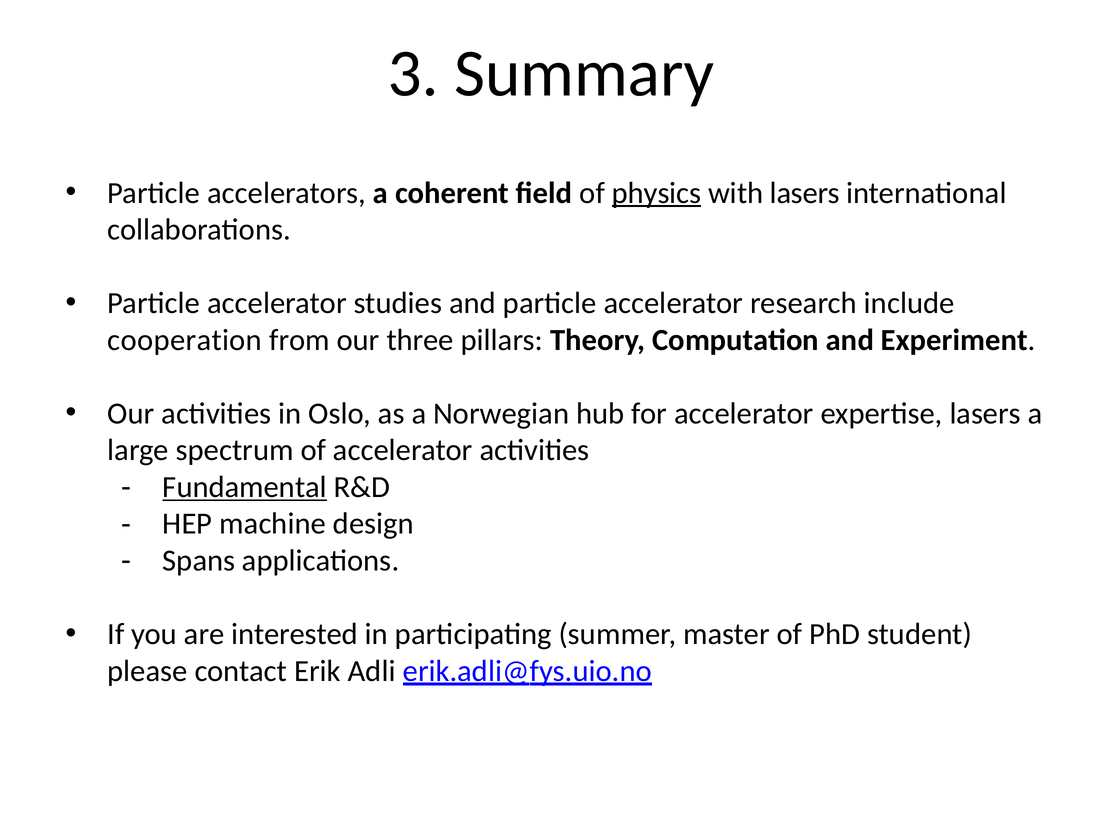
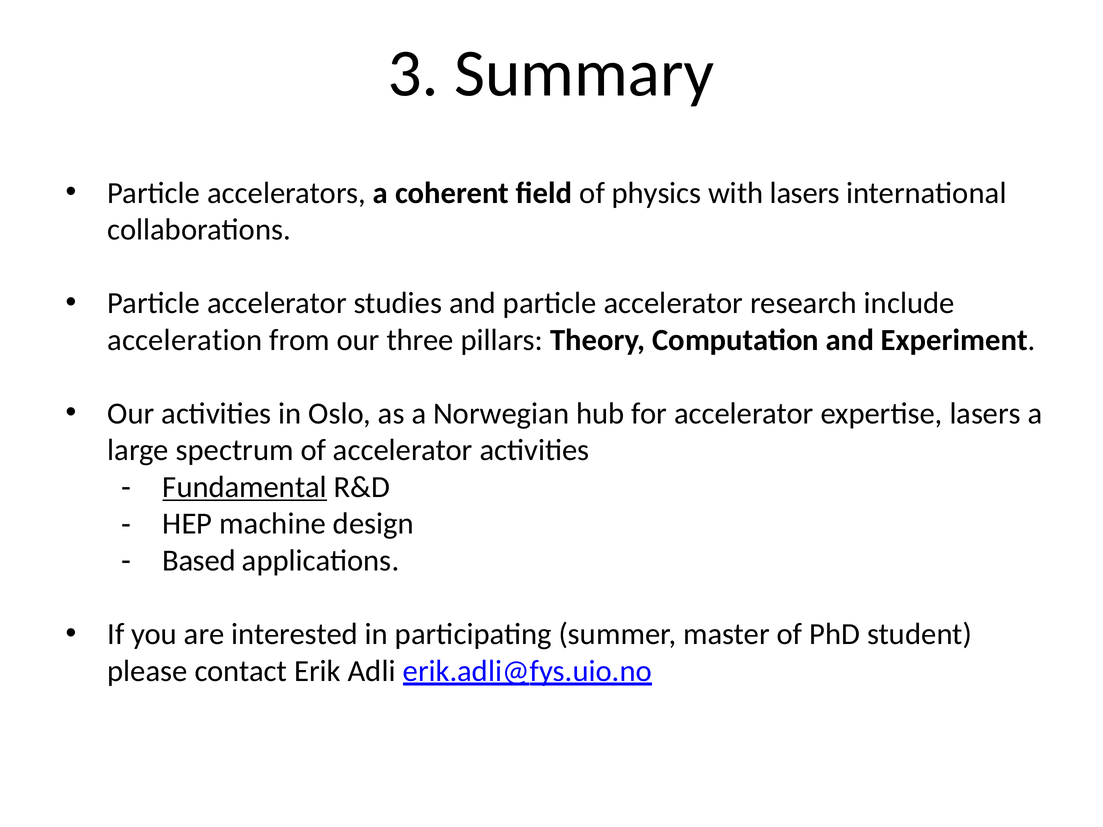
physics underline: present -> none
cooperation: cooperation -> acceleration
Spans: Spans -> Based
